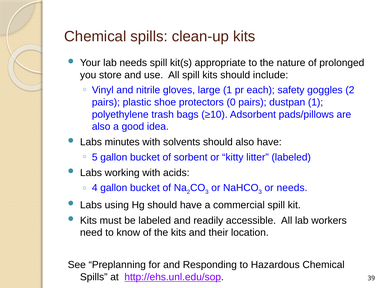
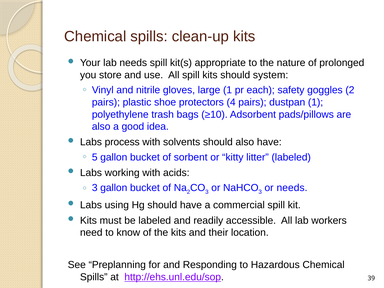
include: include -> system
0: 0 -> 4
minutes: minutes -> process
4 at (95, 188): 4 -> 3
